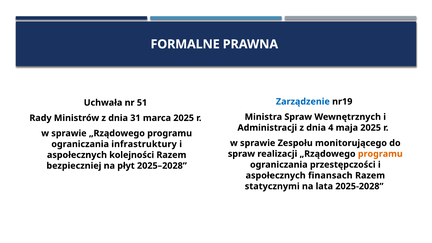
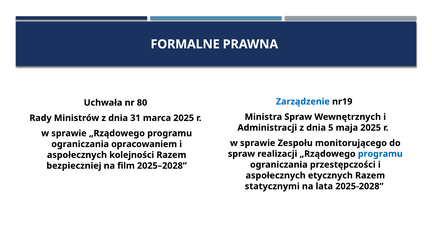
51: 51 -> 80
4: 4 -> 5
infrastruktury: infrastruktury -> opracowaniem
programu at (380, 154) colour: orange -> blue
płyt: płyt -> film
finansach: finansach -> etycznych
